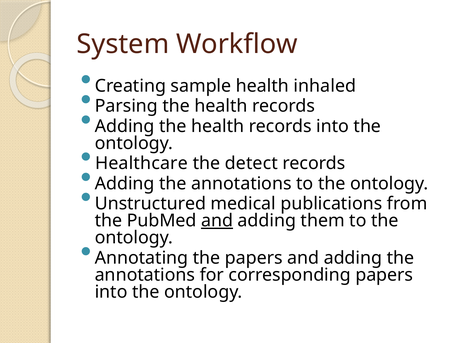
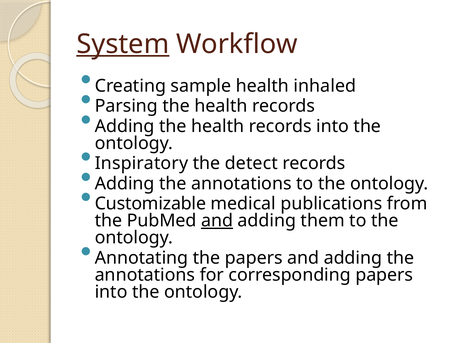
System underline: none -> present
Healthcare: Healthcare -> Inspiratory
Unstructured: Unstructured -> Customizable
